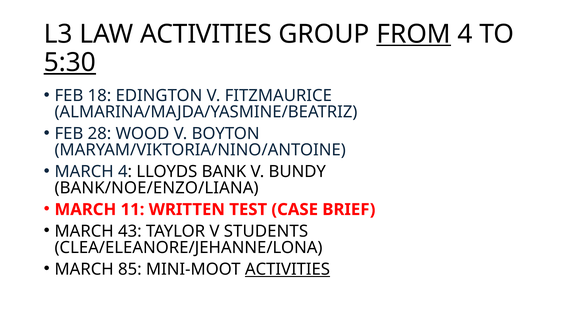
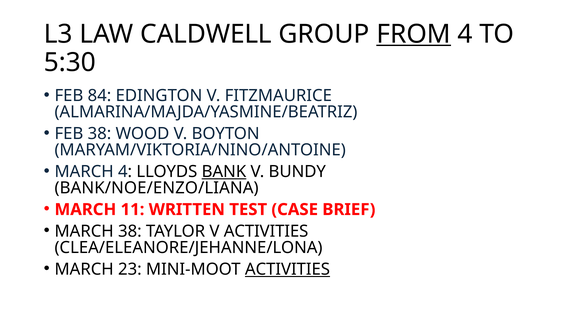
LAW ACTIVITIES: ACTIVITIES -> CALDWELL
5:30 underline: present -> none
18: 18 -> 84
FEB 28: 28 -> 38
BANK underline: none -> present
MARCH 43: 43 -> 38
V STUDENTS: STUDENTS -> ACTIVITIES
85: 85 -> 23
